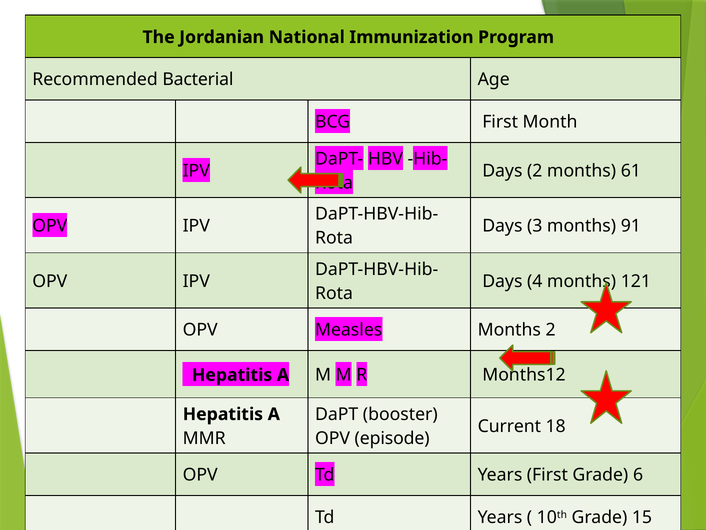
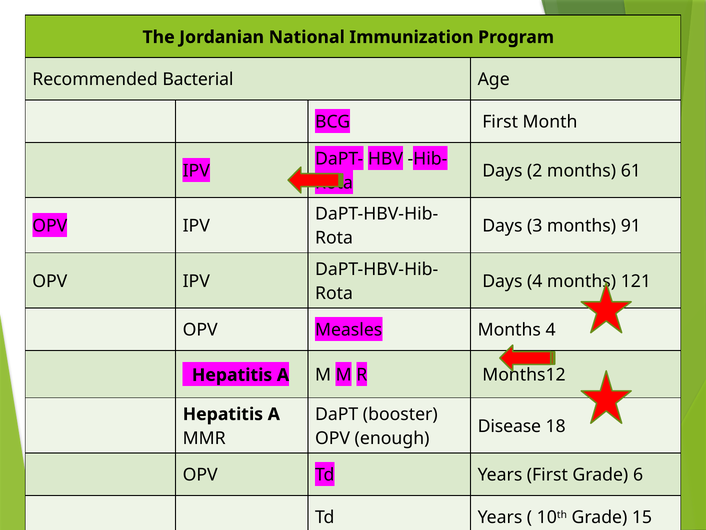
Measles 2: 2 -> 4
Current: Current -> Disease
episode: episode -> enough
